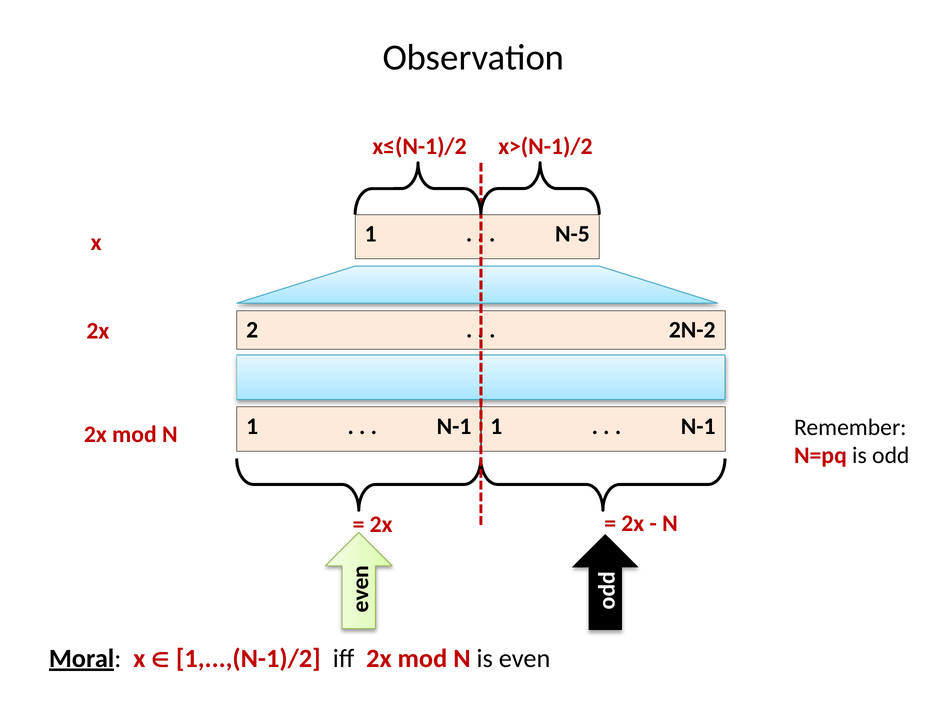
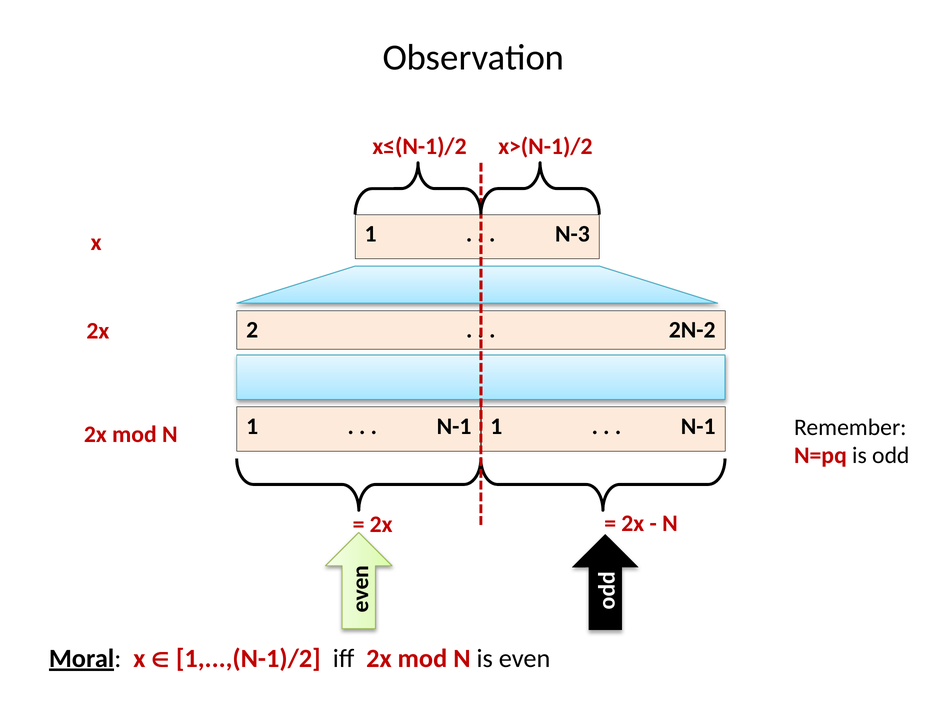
N-5: N-5 -> N-3
